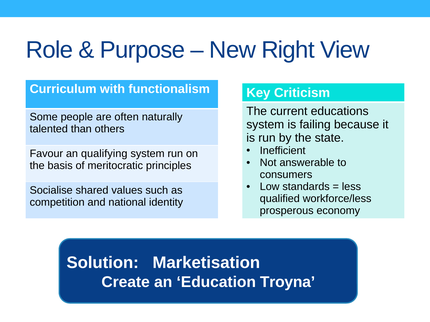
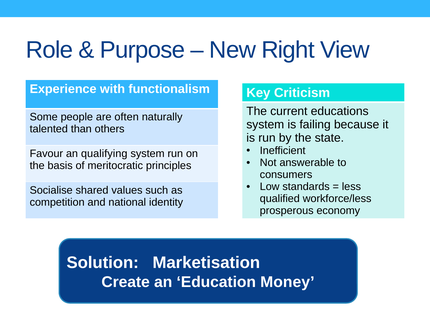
Curriculum: Curriculum -> Experience
Troyna: Troyna -> Money
